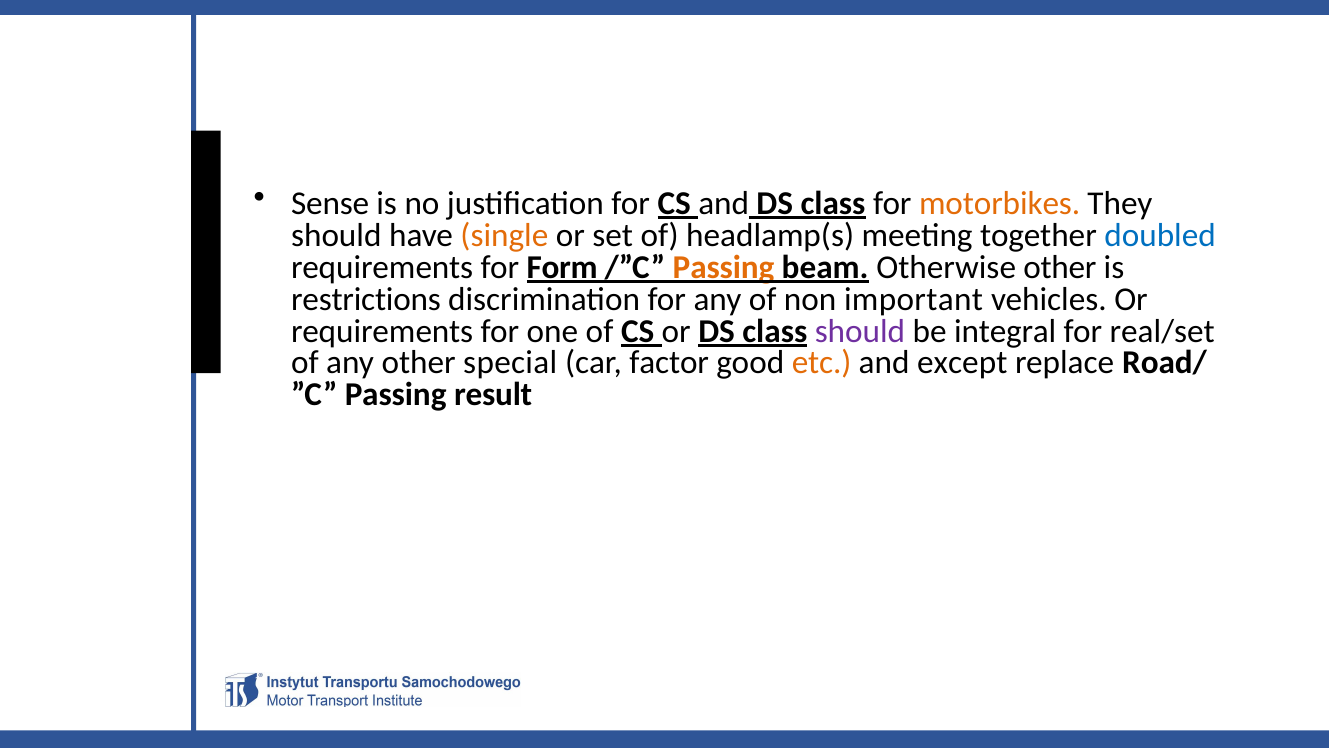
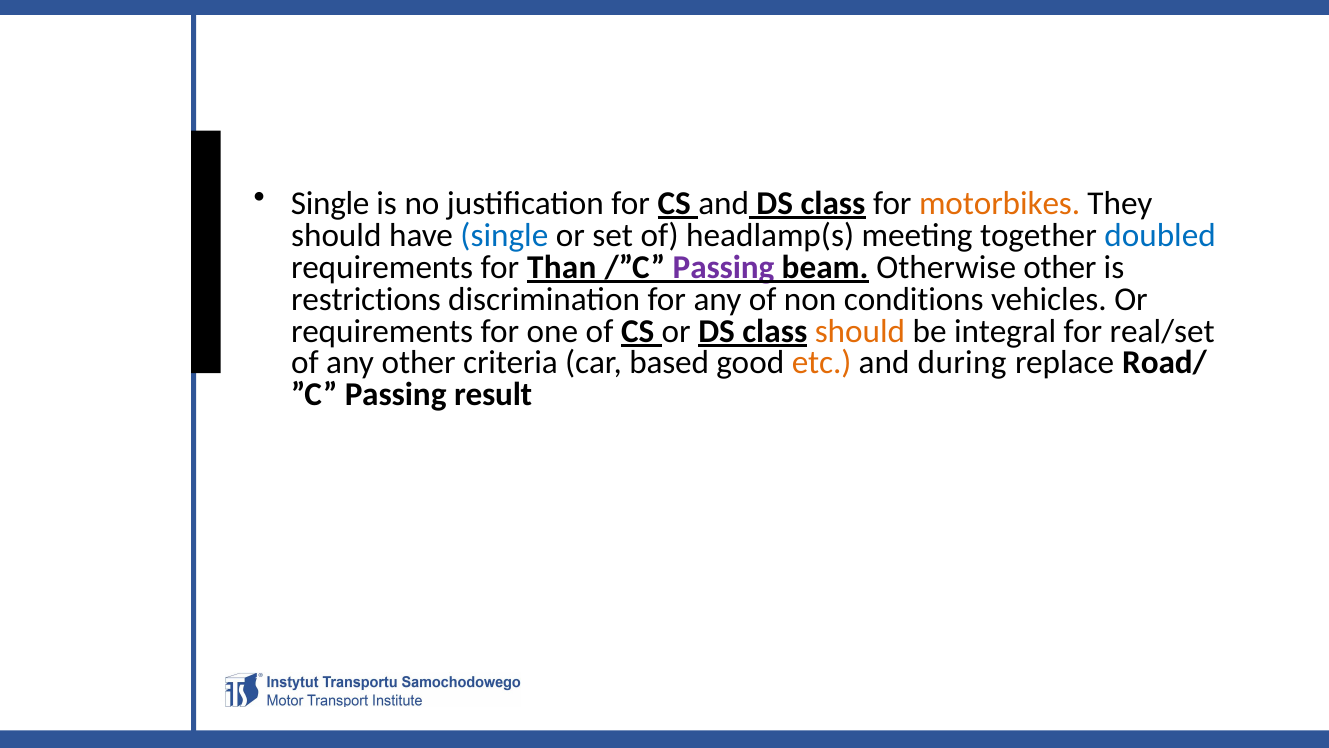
Sense at (330, 203): Sense -> Single
single at (504, 235) colour: orange -> blue
Form: Form -> Than
Passing at (724, 267) colour: orange -> purple
important: important -> conditions
should at (860, 331) colour: purple -> orange
special: special -> criteria
factor: factor -> based
except: except -> during
